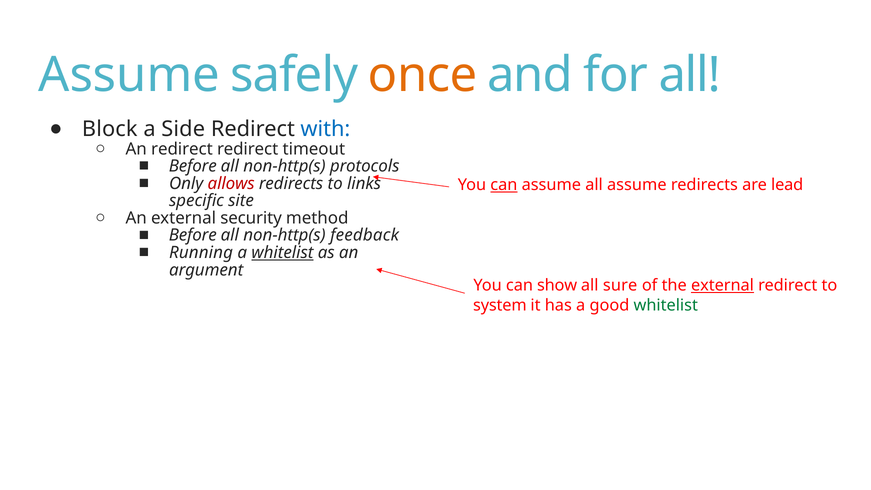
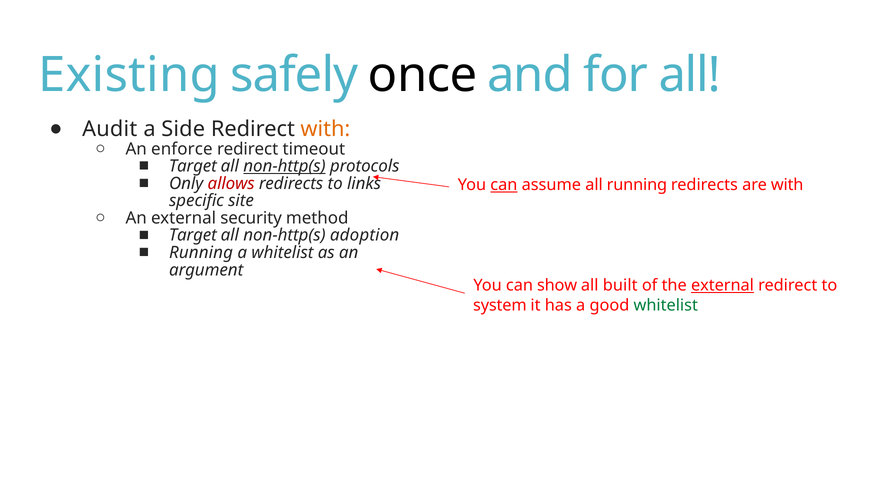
Assume at (129, 75): Assume -> Existing
once colour: orange -> black
Block: Block -> Audit
with at (325, 129) colour: blue -> orange
An redirect: redirect -> enforce
Before at (193, 166): Before -> Target
non-http(s at (284, 166) underline: none -> present
all assume: assume -> running
are lead: lead -> with
Before at (193, 235): Before -> Target
feedback: feedback -> adoption
whitelist at (282, 253) underline: present -> none
sure: sure -> built
